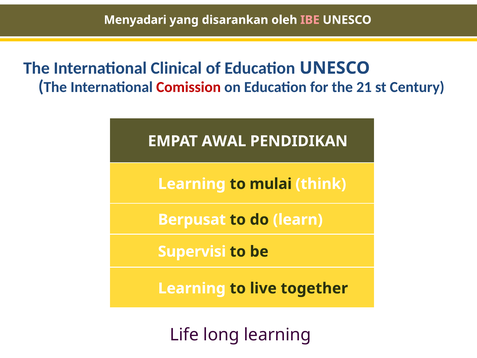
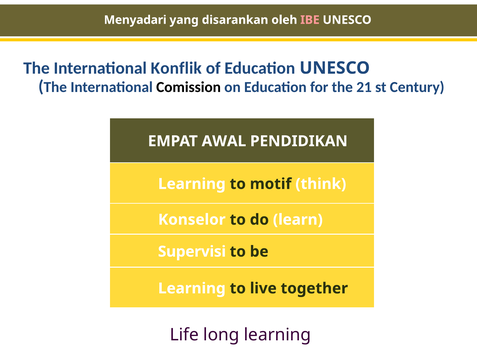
Clinical: Clinical -> Konflik
Comission colour: red -> black
mulai: mulai -> motif
Berpusat: Berpusat -> Konselor
